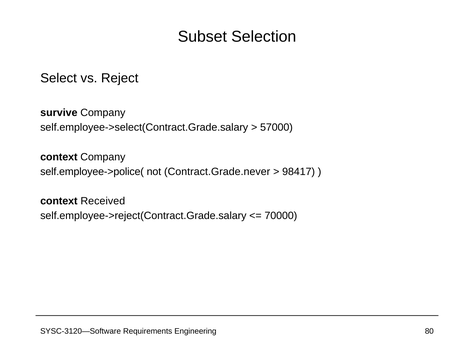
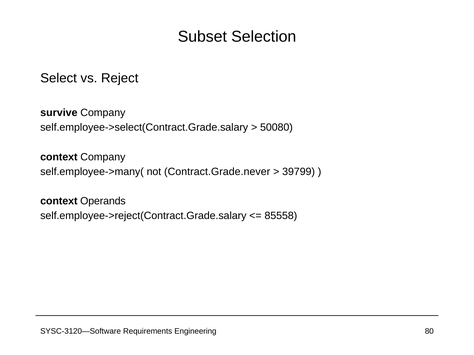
57000: 57000 -> 50080
self.employee->police(: self.employee->police( -> self.employee->many(
98417: 98417 -> 39799
Received: Received -> Operands
70000: 70000 -> 85558
